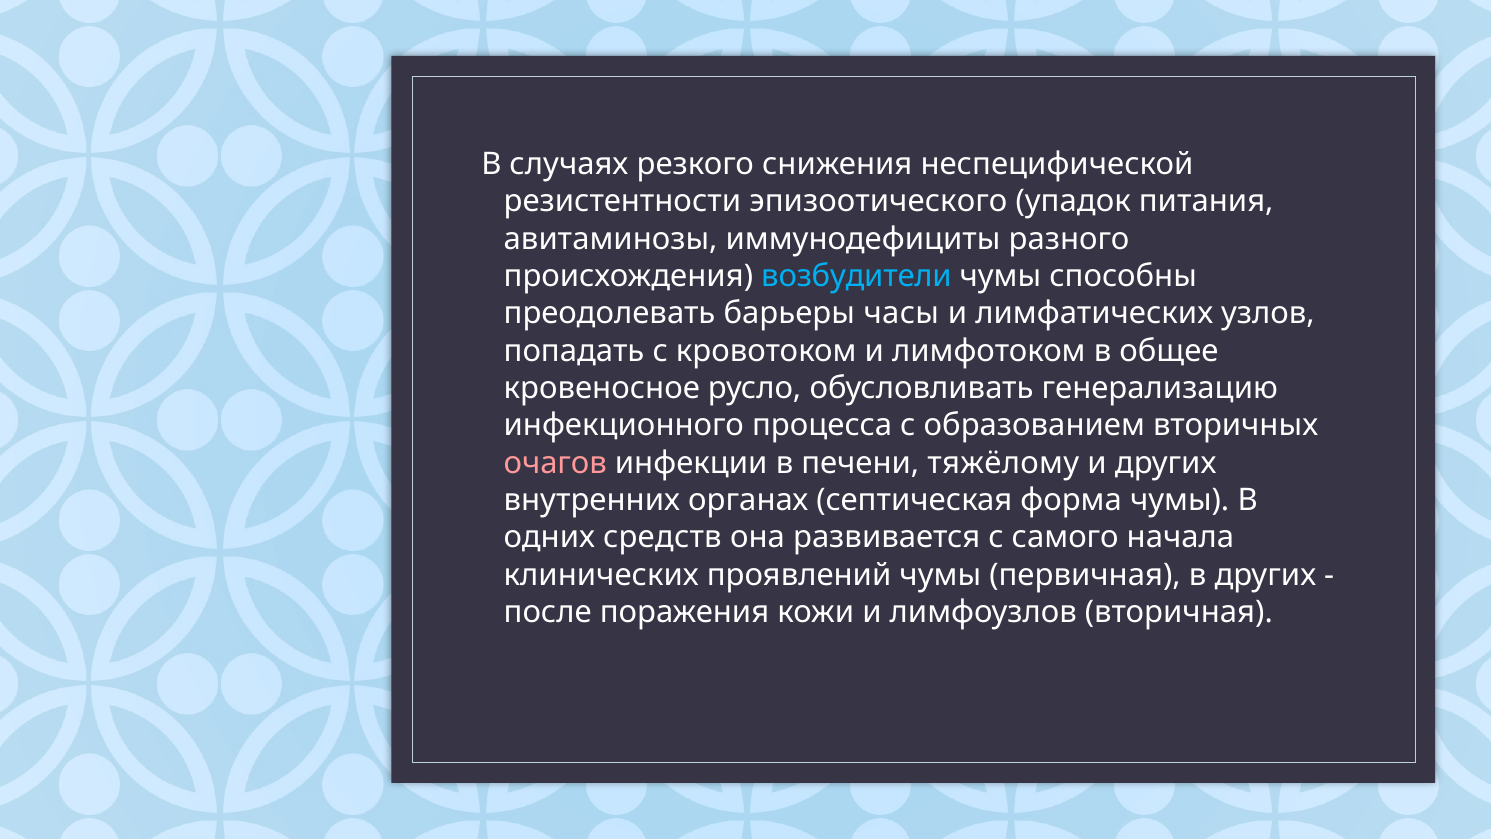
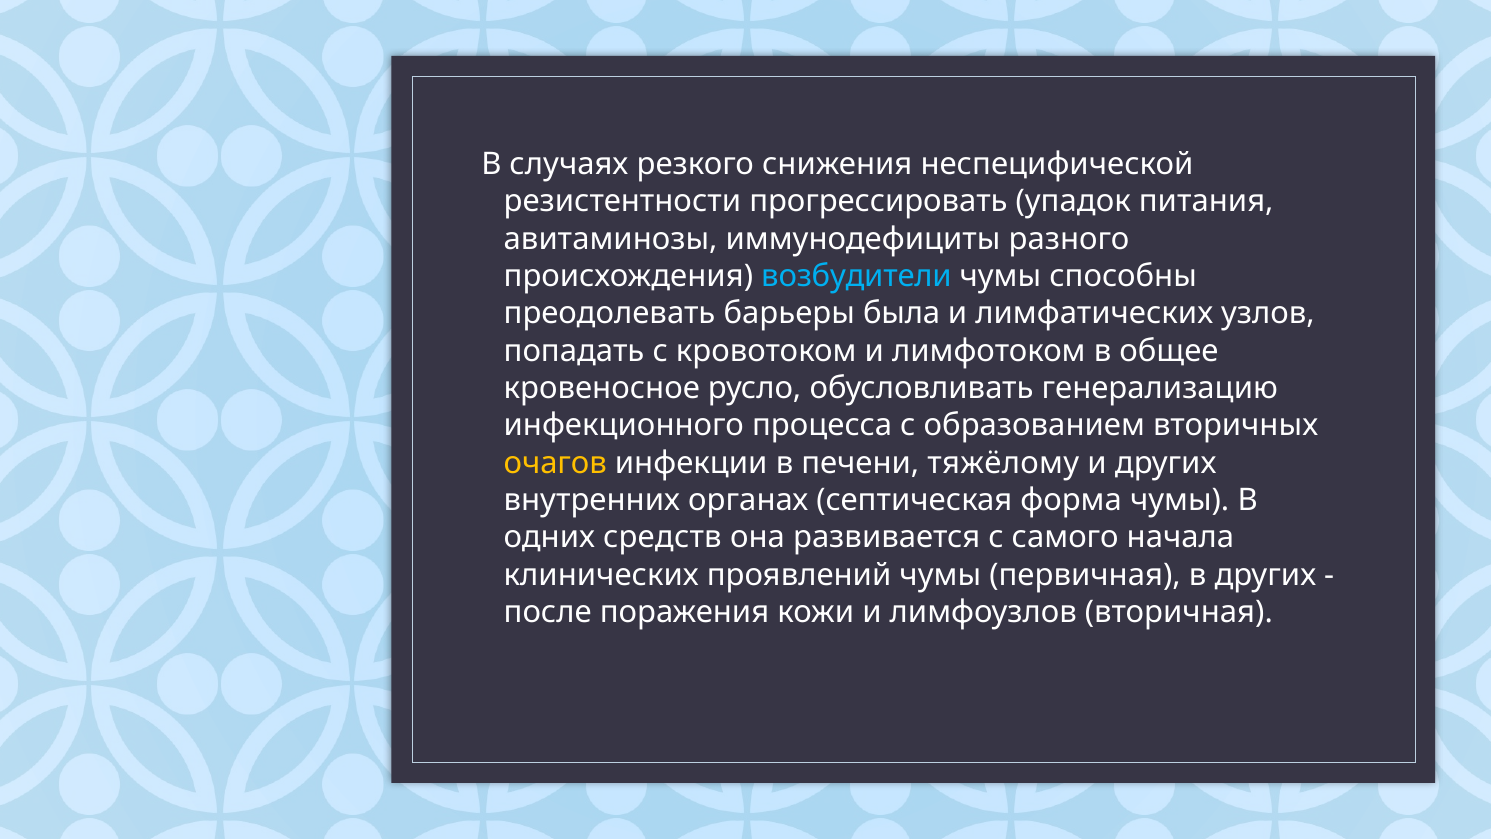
эпизоотического: эпизоотического -> прогрессировать
часы: часы -> была
очагов colour: pink -> yellow
